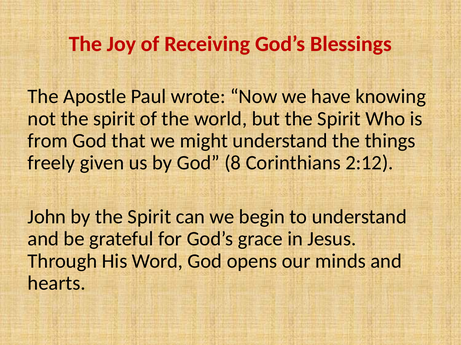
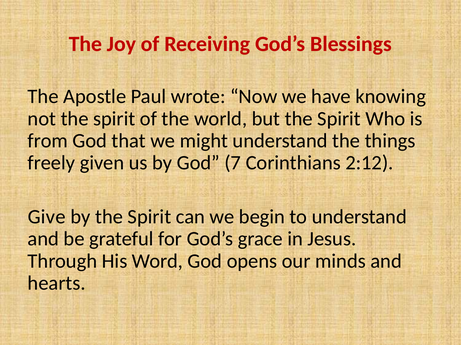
8: 8 -> 7
John: John -> Give
